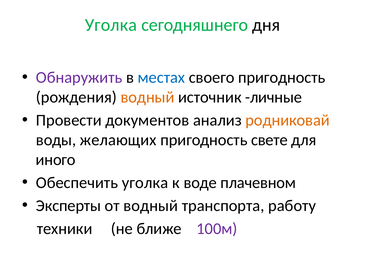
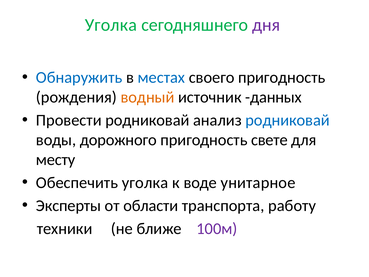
дня colour: black -> purple
Обнаружить colour: purple -> blue
личные: личные -> данных
Провести документов: документов -> родниковай
родниковай at (288, 120) colour: orange -> blue
желающих: желающих -> дорожного
иного: иного -> месту
плачевном: плачевном -> унитарное
от водный: водный -> области
